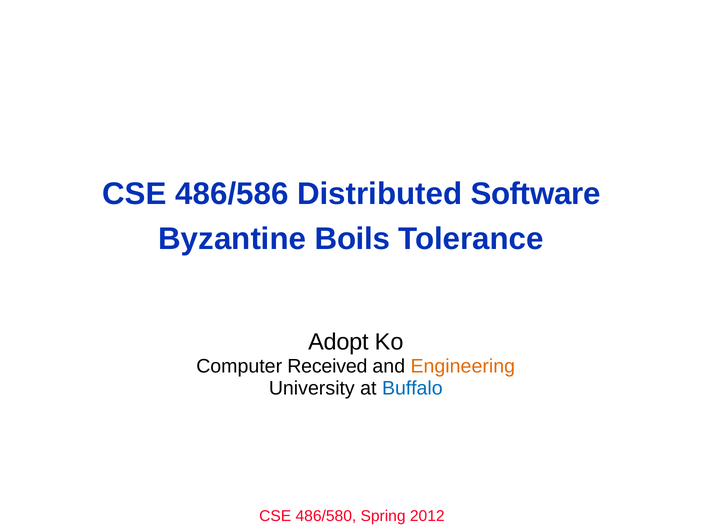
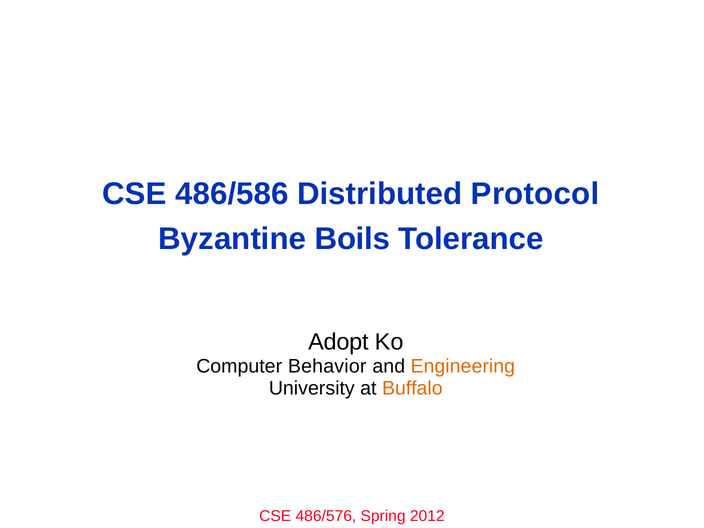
Software: Software -> Protocol
Received: Received -> Behavior
Buffalo colour: blue -> orange
486/580: 486/580 -> 486/576
